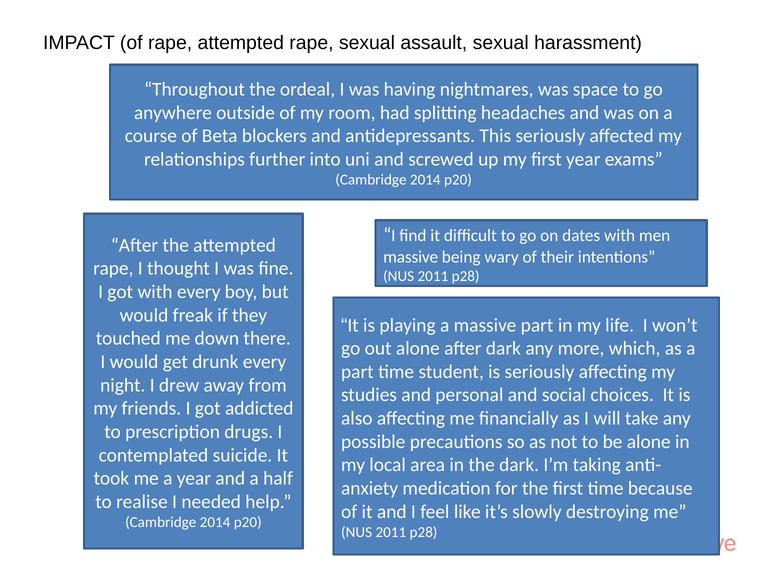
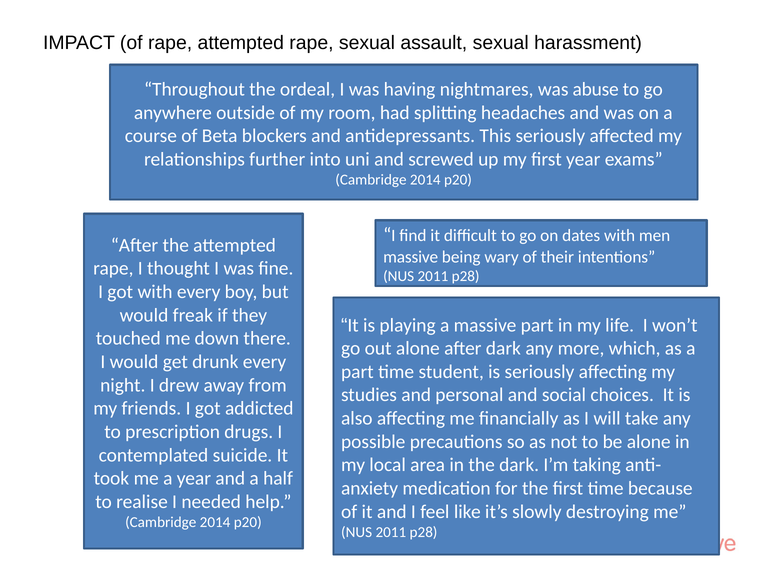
space: space -> abuse
